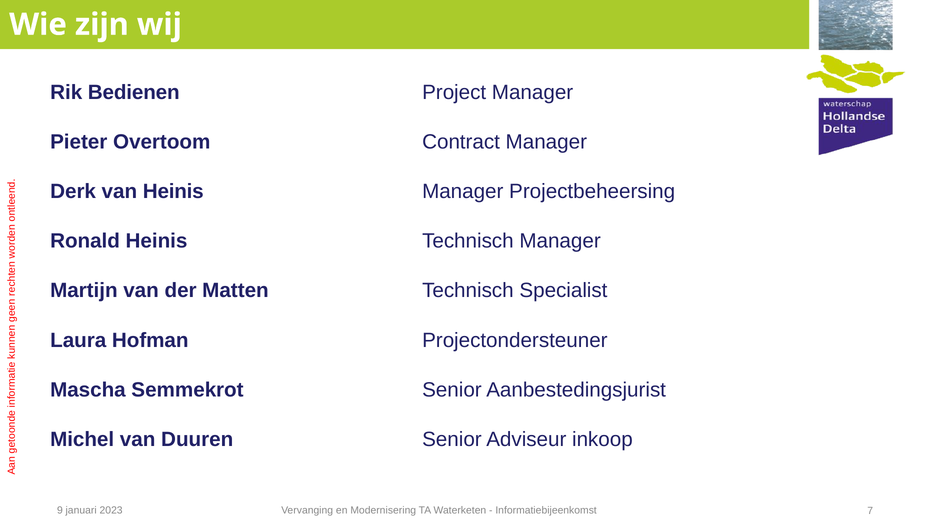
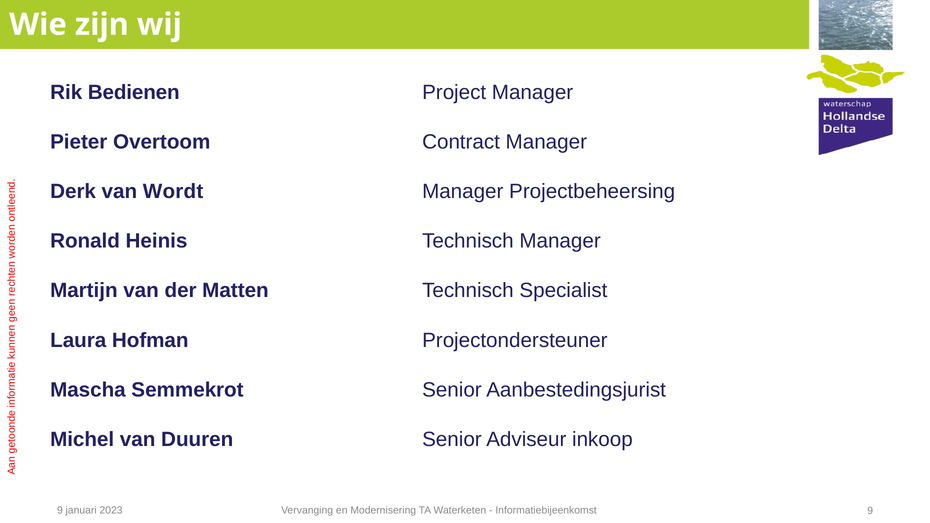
van Heinis: Heinis -> Wordt
Informatiebijeenkomst 7: 7 -> 9
